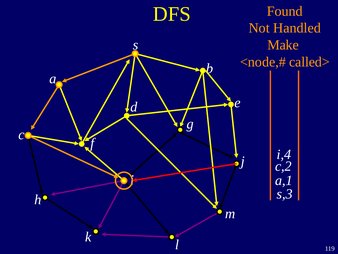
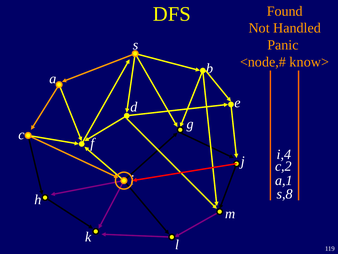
Make: Make -> Panic
called>: called> -> know>
s,3: s,3 -> s,8
